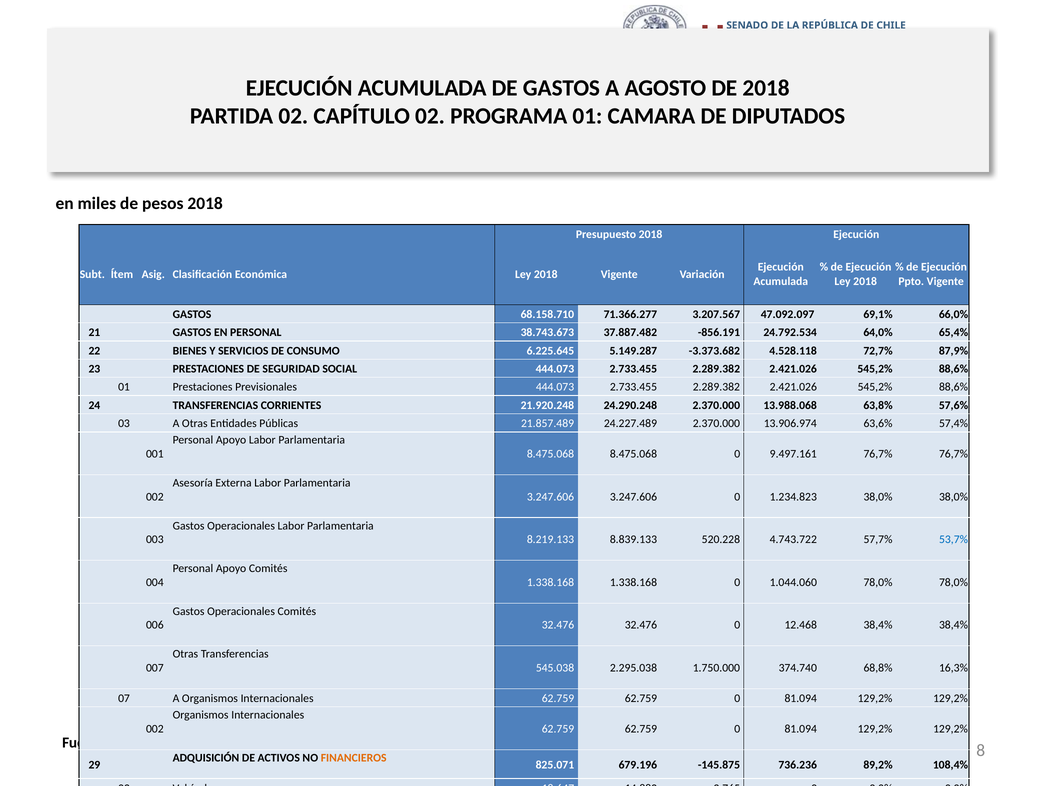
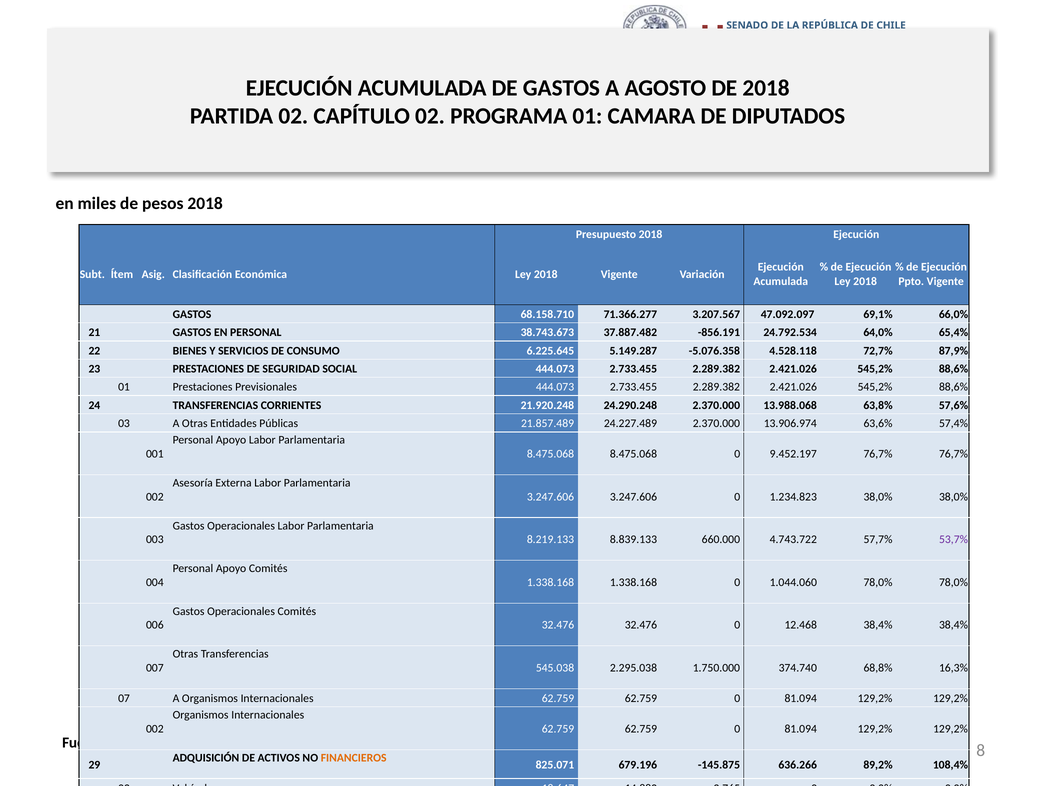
-3.373.682: -3.373.682 -> -5.076.358
9.497.161: 9.497.161 -> 9.452.197
520.228: 520.228 -> 660.000
53,7% colour: blue -> purple
736.236: 736.236 -> 636.266
